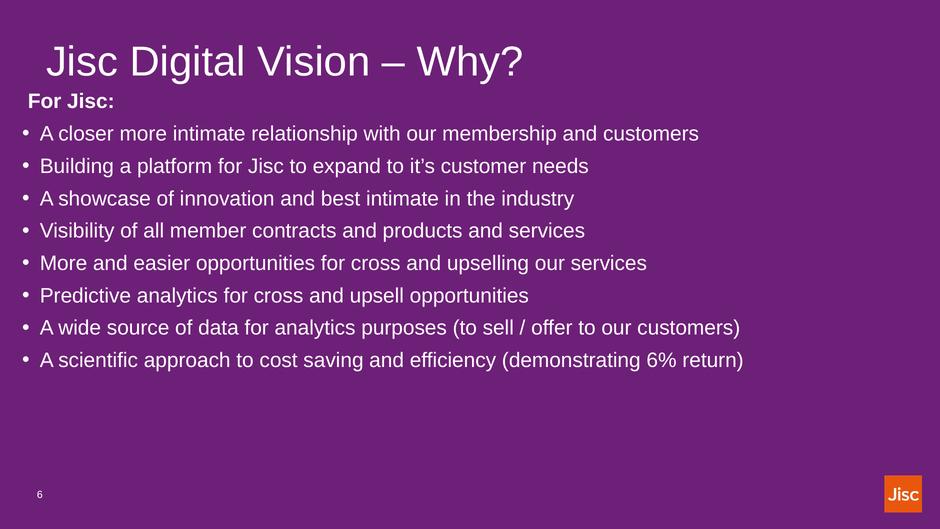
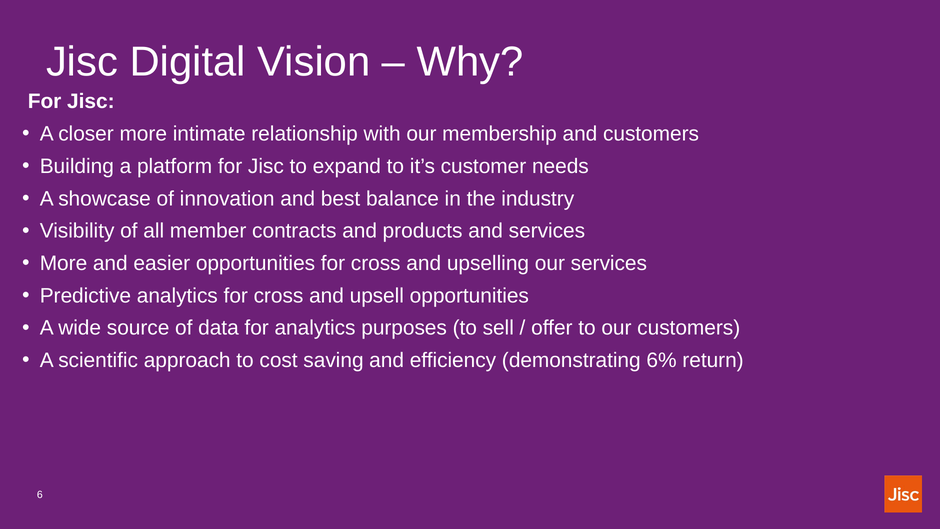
best intimate: intimate -> balance
